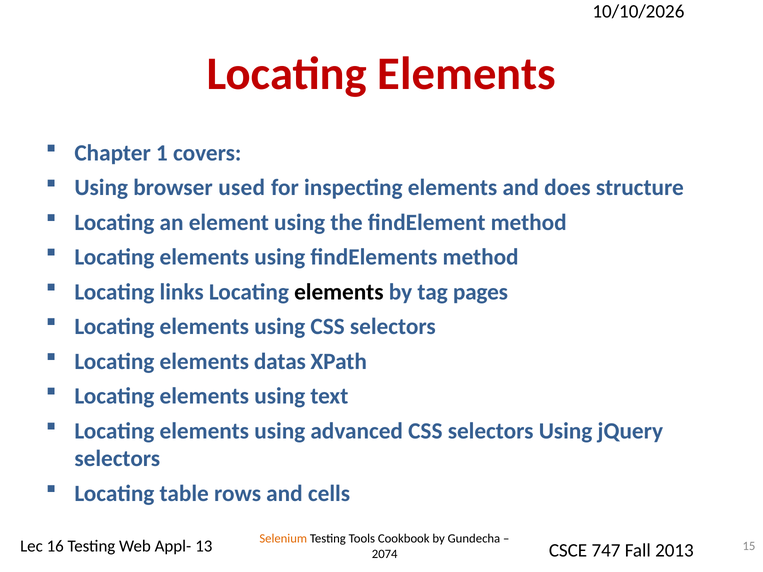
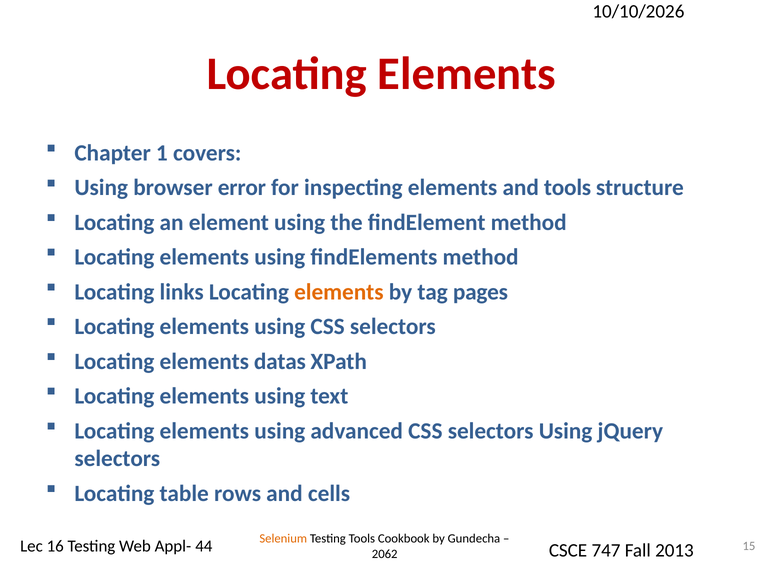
used: used -> error
and does: does -> tools
elements at (339, 292) colour: black -> orange
13: 13 -> 44
2074: 2074 -> 2062
